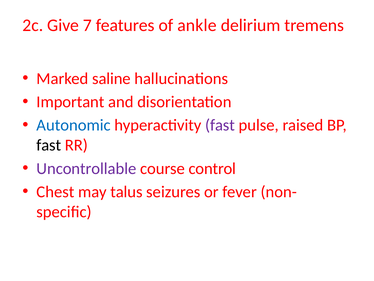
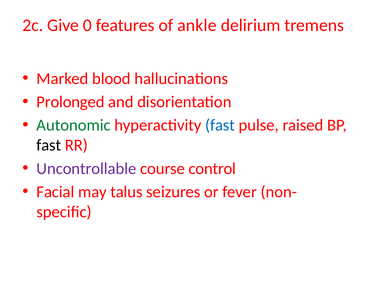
7: 7 -> 0
saline: saline -> blood
Important: Important -> Prolonged
Autonomic colour: blue -> green
fast at (220, 125) colour: purple -> blue
Chest: Chest -> Facial
